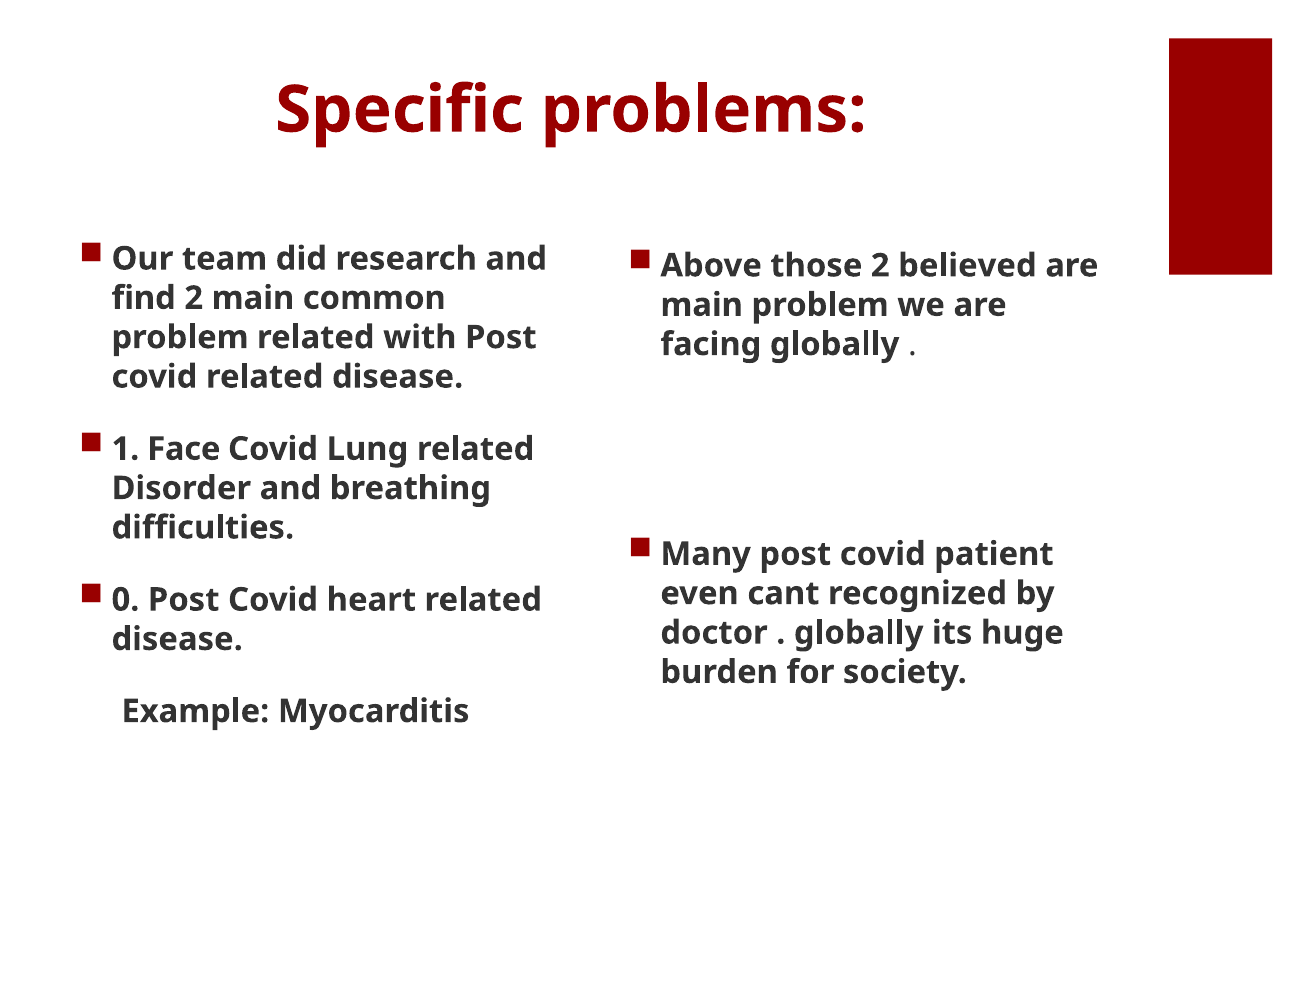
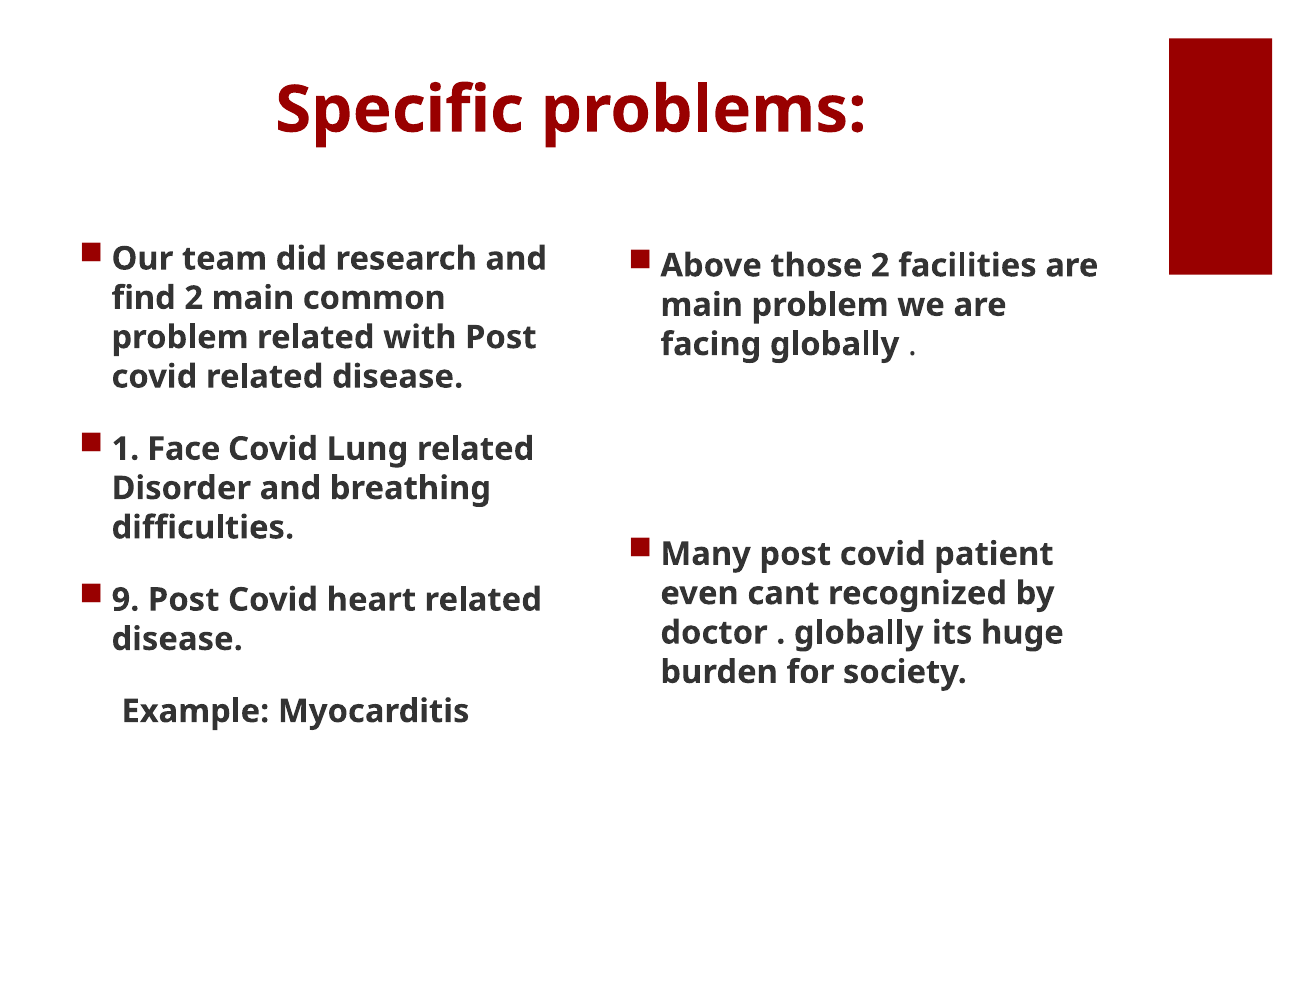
believed: believed -> facilities
0: 0 -> 9
